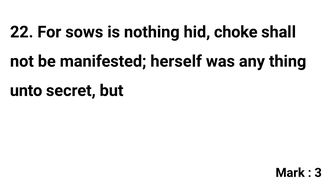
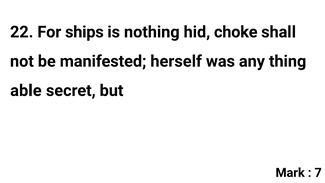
sows: sows -> ships
unto: unto -> able
3: 3 -> 7
